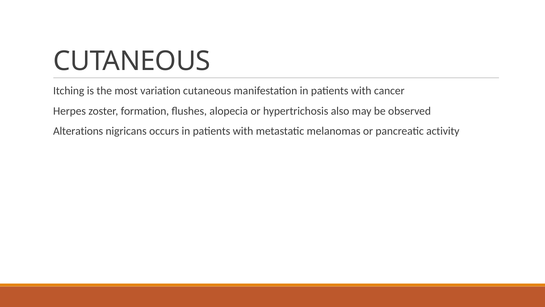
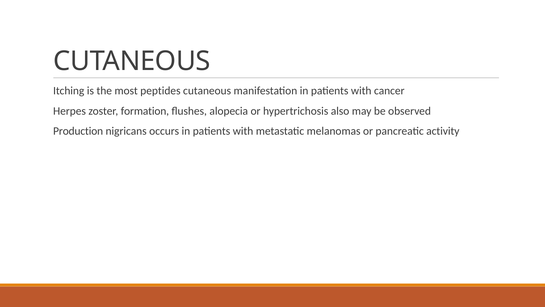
variation: variation -> peptides
Alterations: Alterations -> Production
